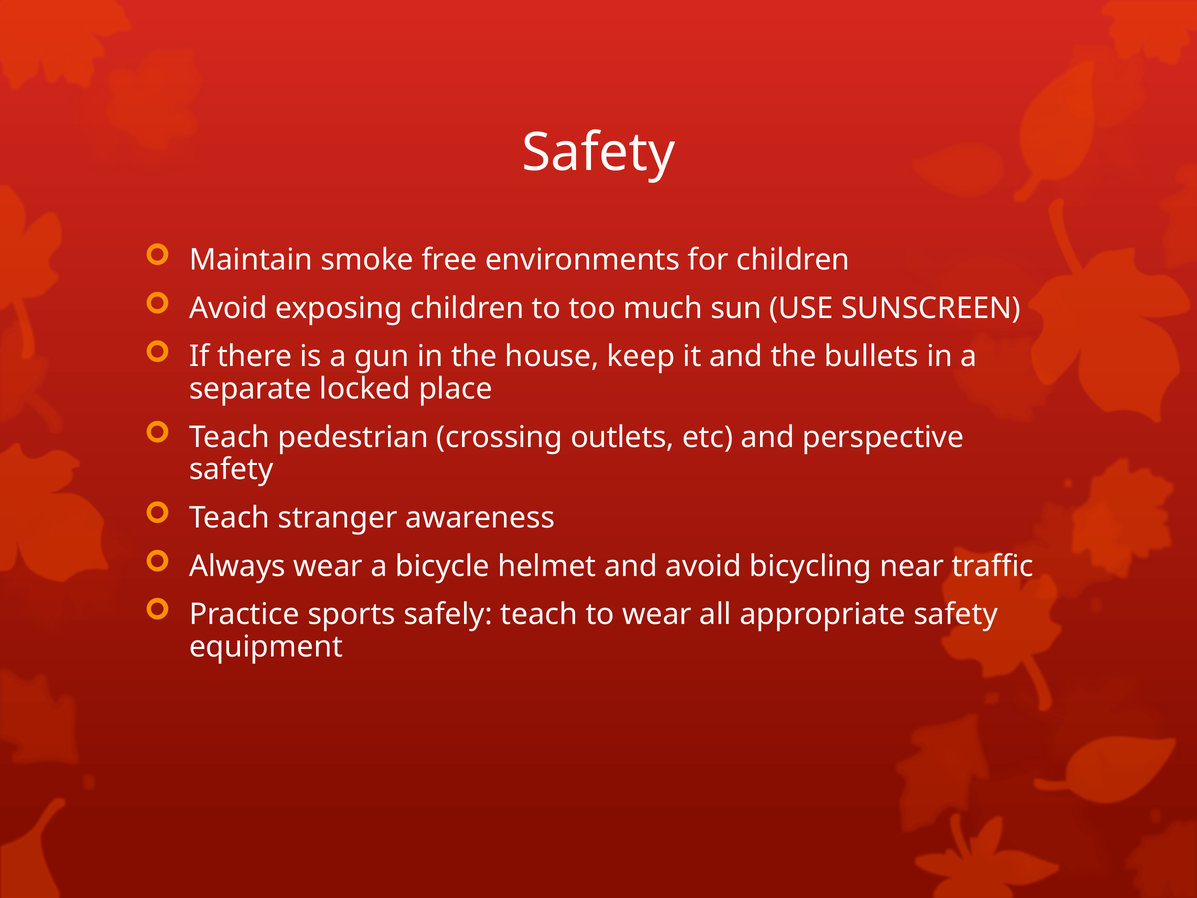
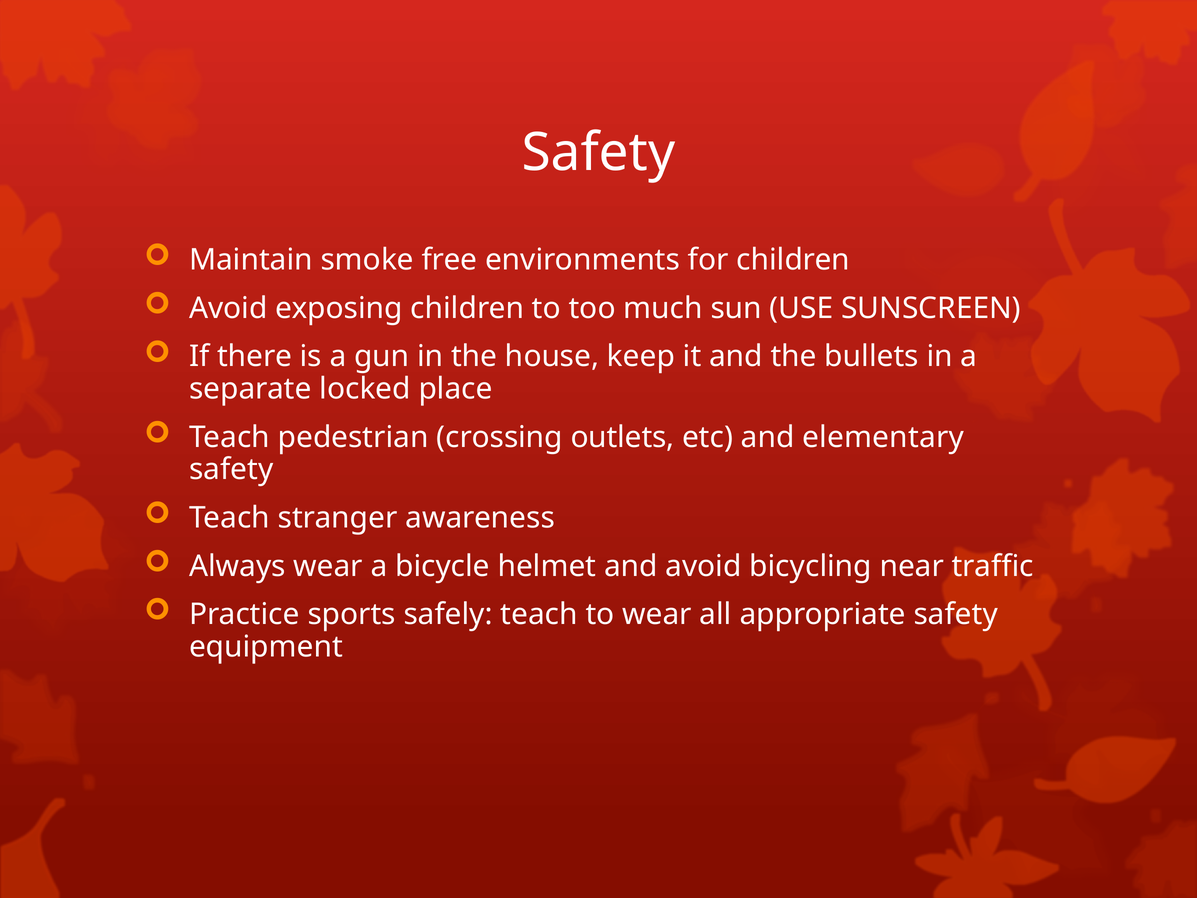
perspective: perspective -> elementary
